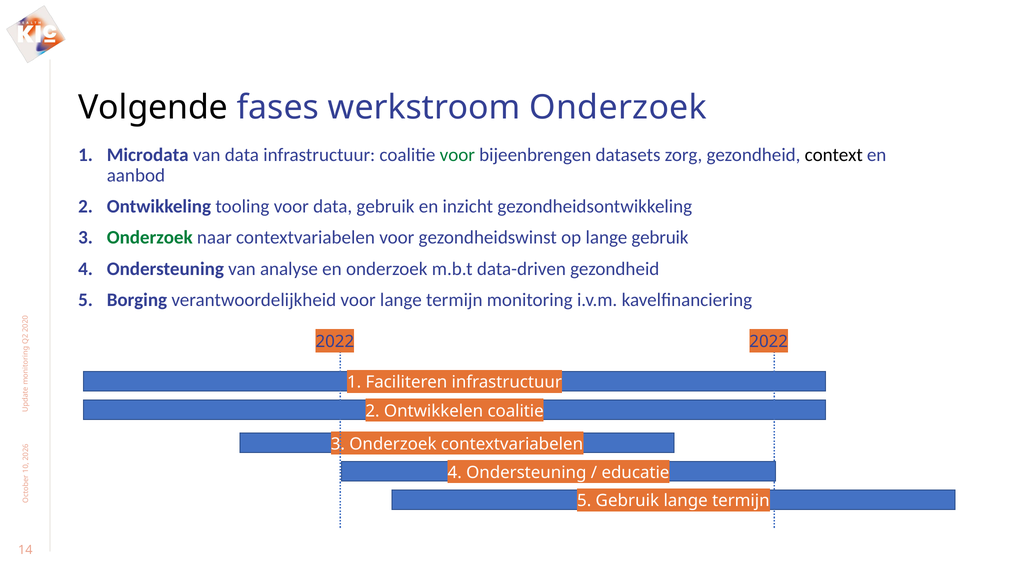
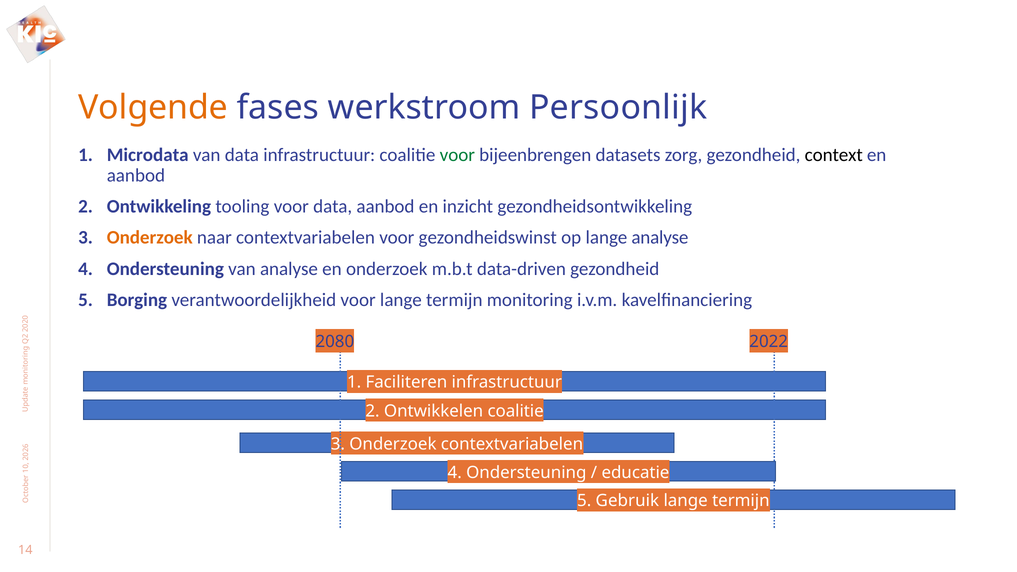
Volgende colour: black -> orange
werkstroom Onderzoek: Onderzoek -> Persoonlijk
data gebruik: gebruik -> aanbod
Onderzoek at (150, 238) colour: green -> orange
lange gebruik: gebruik -> analyse
2022 at (335, 342): 2022 -> 2080
